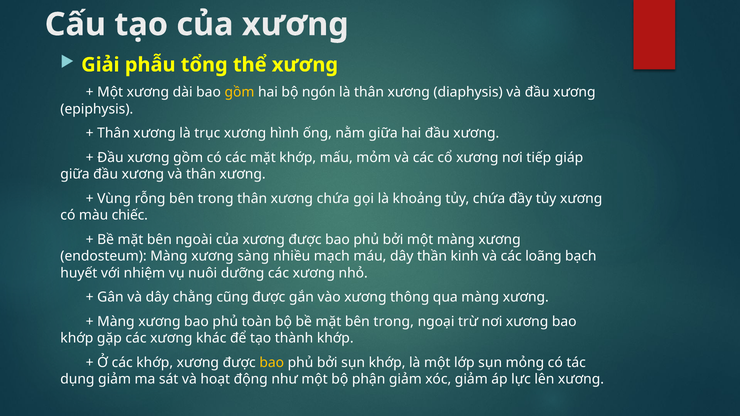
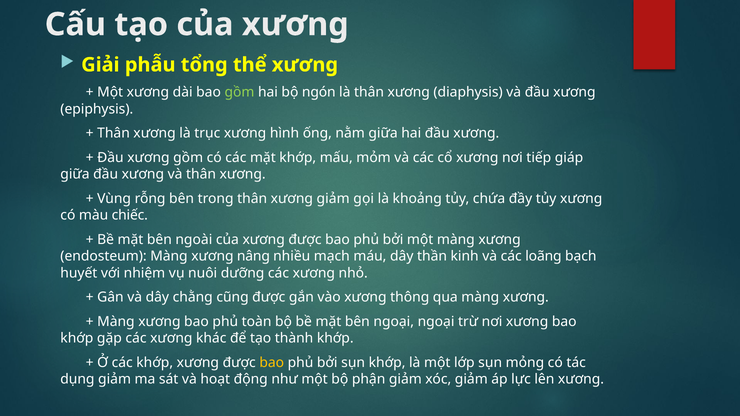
gồm at (239, 92) colour: yellow -> light green
xương chứa: chứa -> giảm
sàng: sàng -> nâng
mặt bên trong: trong -> ngoại
